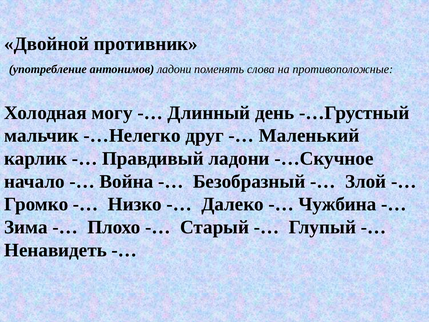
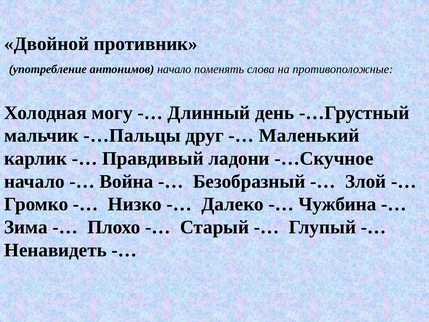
антонимов ладони: ладони -> начало
-…Нелегко: -…Нелегко -> -…Пальцы
